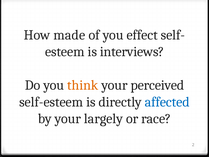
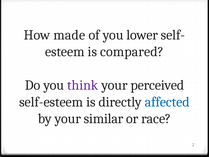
effect: effect -> lower
interviews: interviews -> compared
think colour: orange -> purple
largely: largely -> similar
